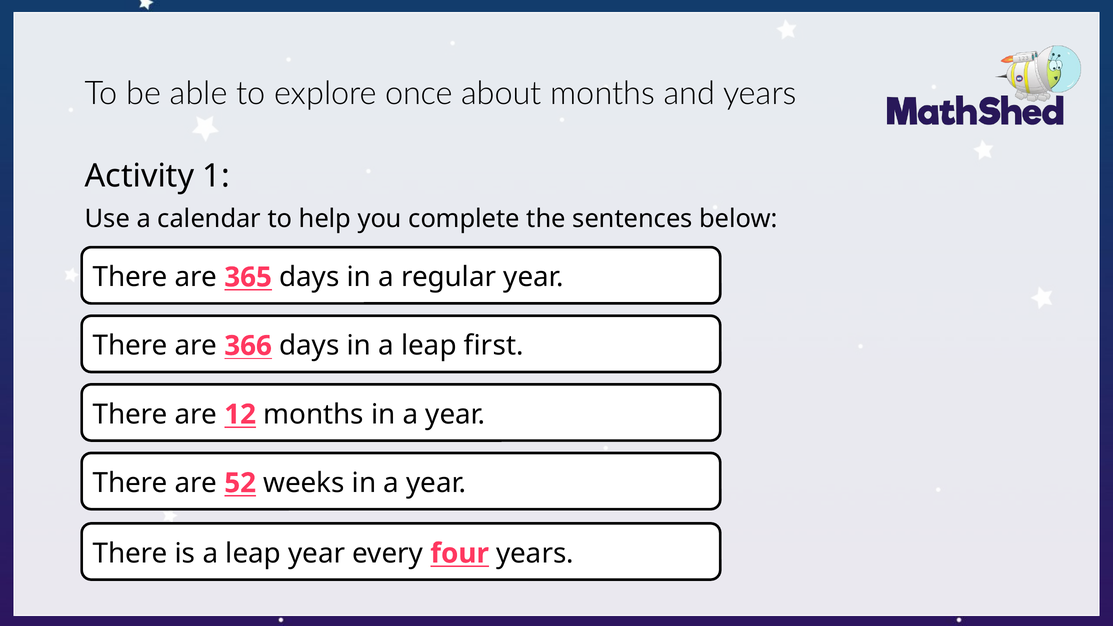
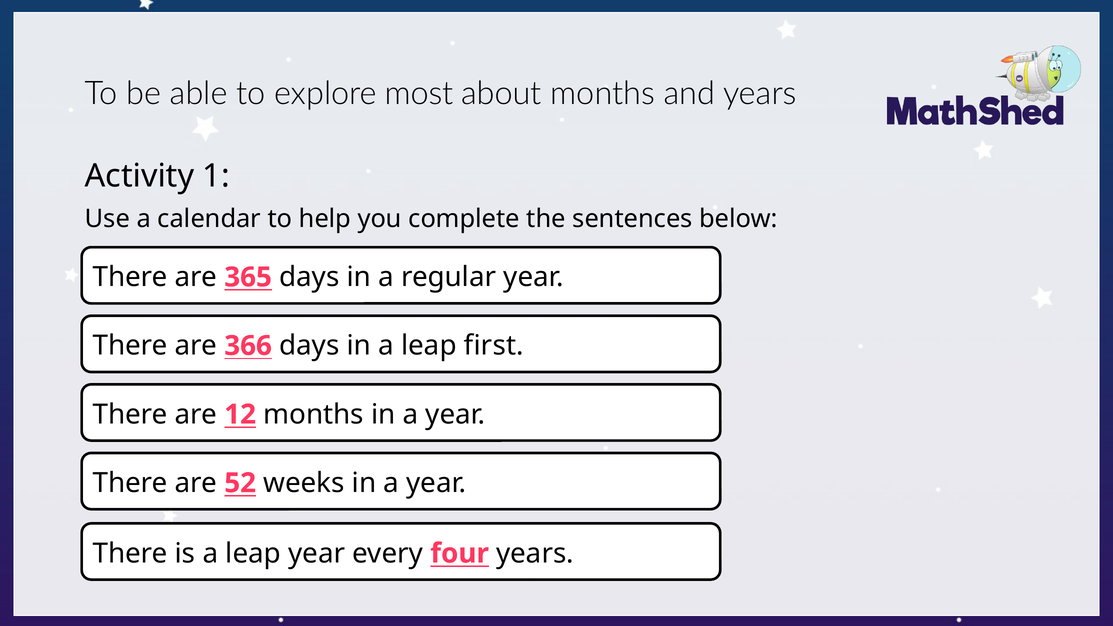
once: once -> most
